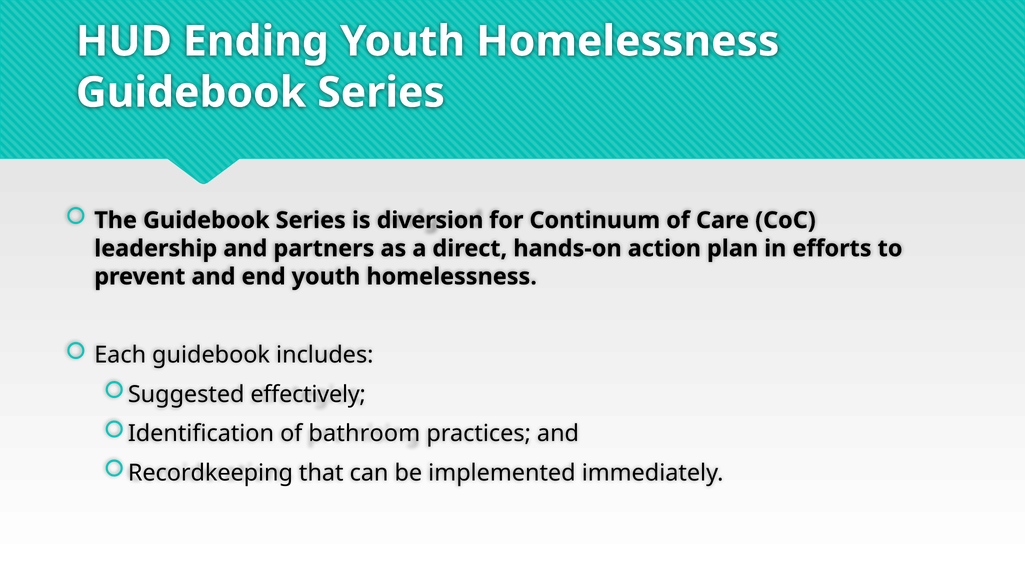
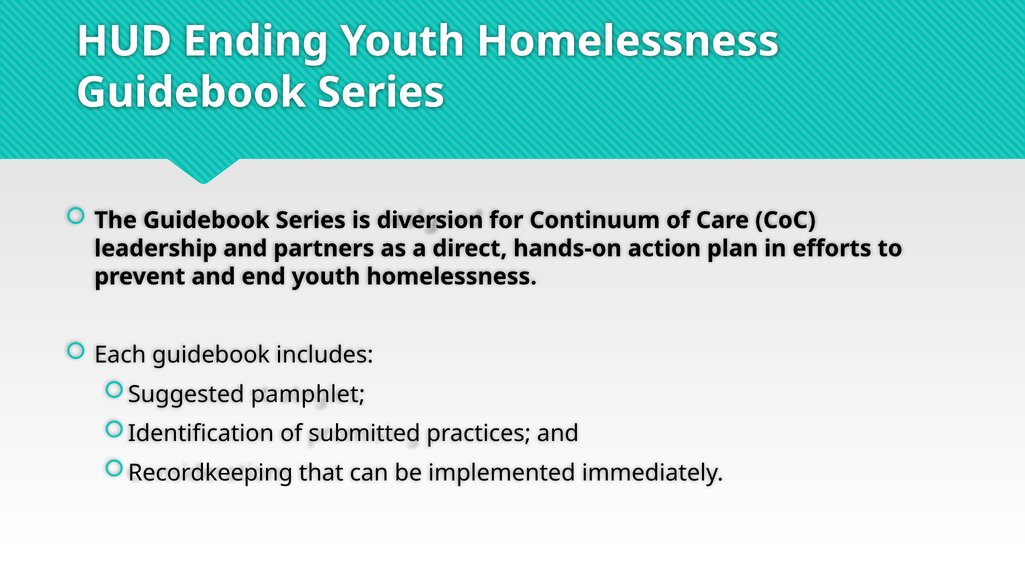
effectively: effectively -> pamphlet
bathroom: bathroom -> submitted
